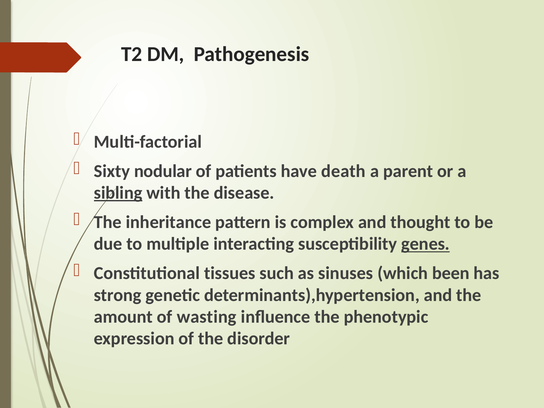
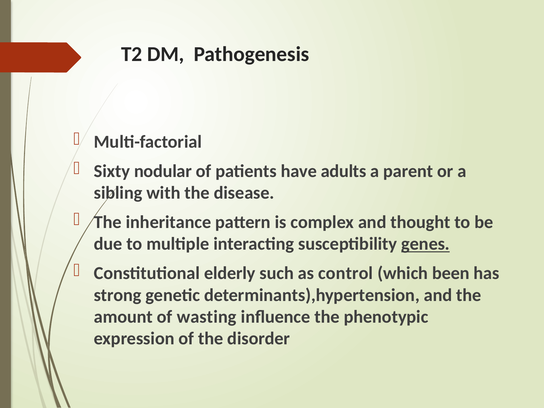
death: death -> adults
sibling underline: present -> none
tissues: tissues -> elderly
sinuses: sinuses -> control
